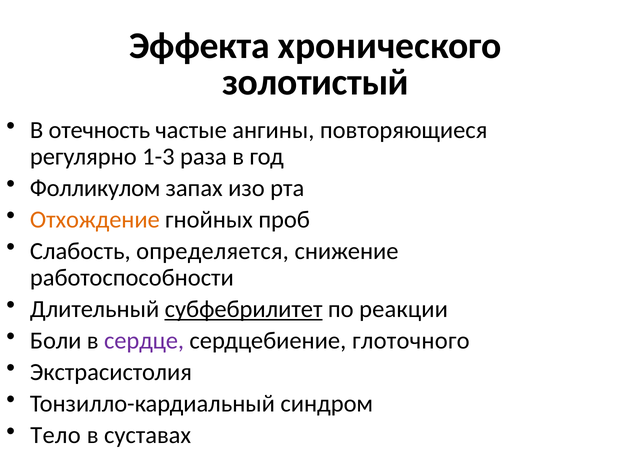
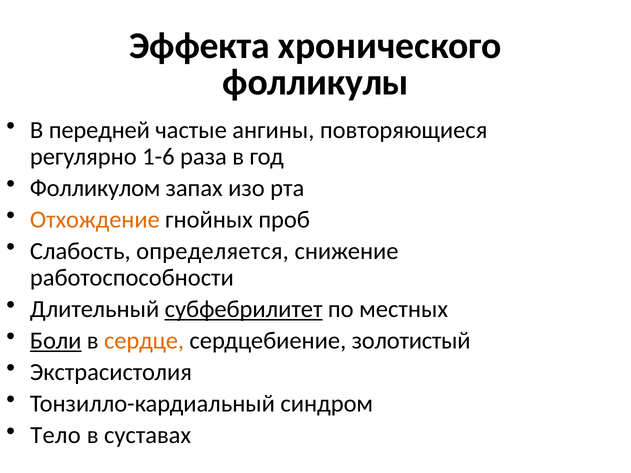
золотистый: золотистый -> фолликулы
отечность: отечность -> передней
1-3: 1-3 -> 1-6
реакции: реакции -> местных
Боли underline: none -> present
сердце colour: purple -> orange
глоточного: глоточного -> золотистый
